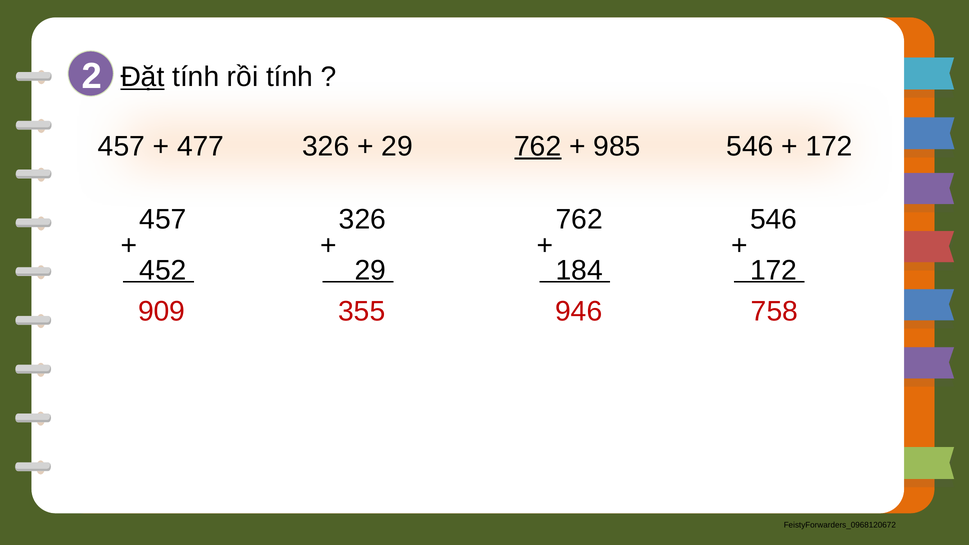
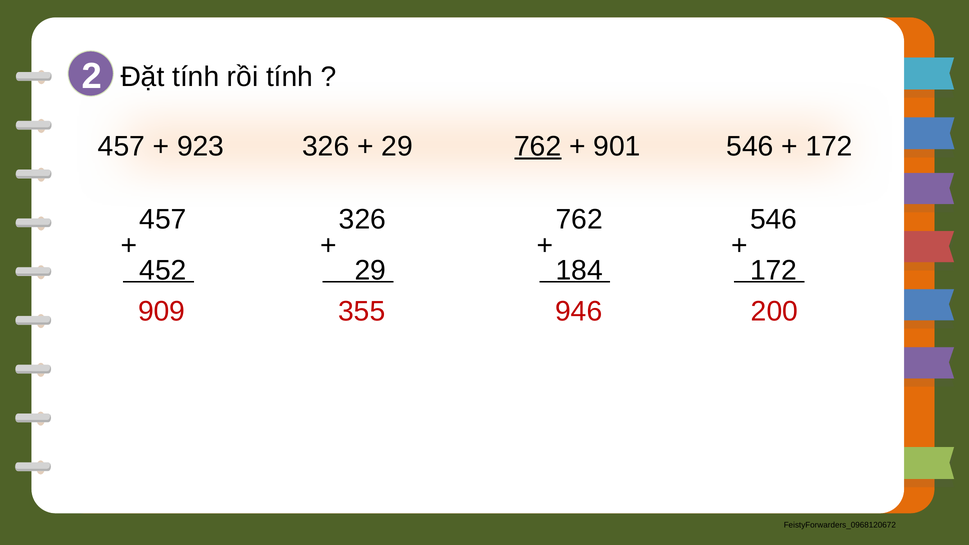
Đặt underline: present -> none
477: 477 -> 923
985: 985 -> 901
758: 758 -> 200
